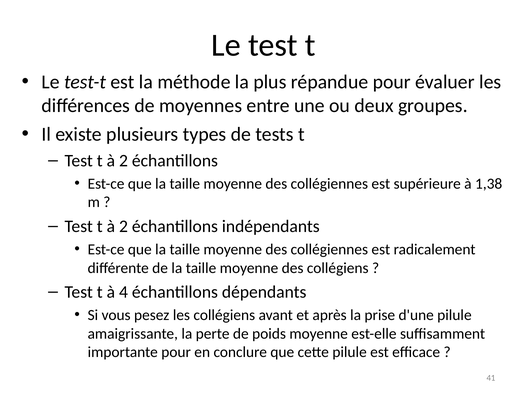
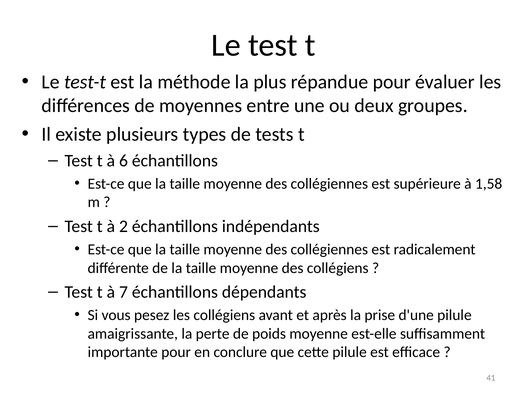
2 at (123, 160): 2 -> 6
1,38: 1,38 -> 1,58
4: 4 -> 7
